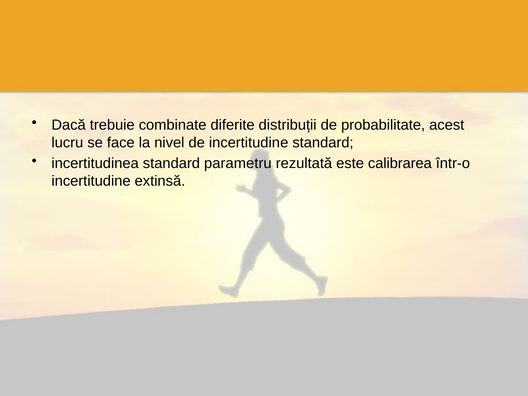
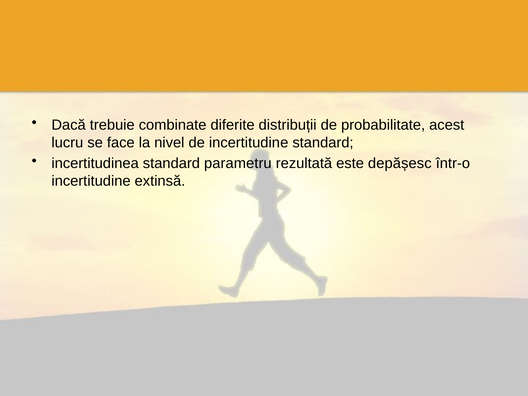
calibrarea: calibrarea -> depășesc
